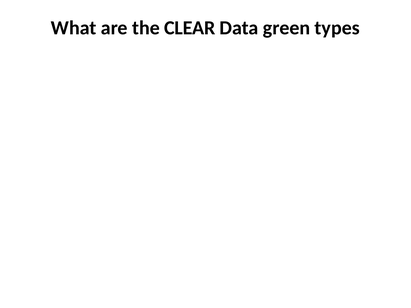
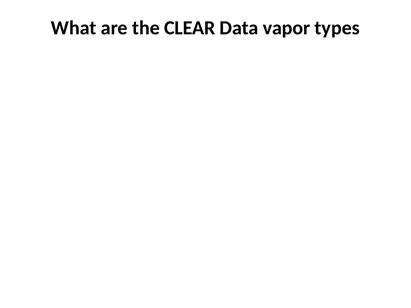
green: green -> vapor
